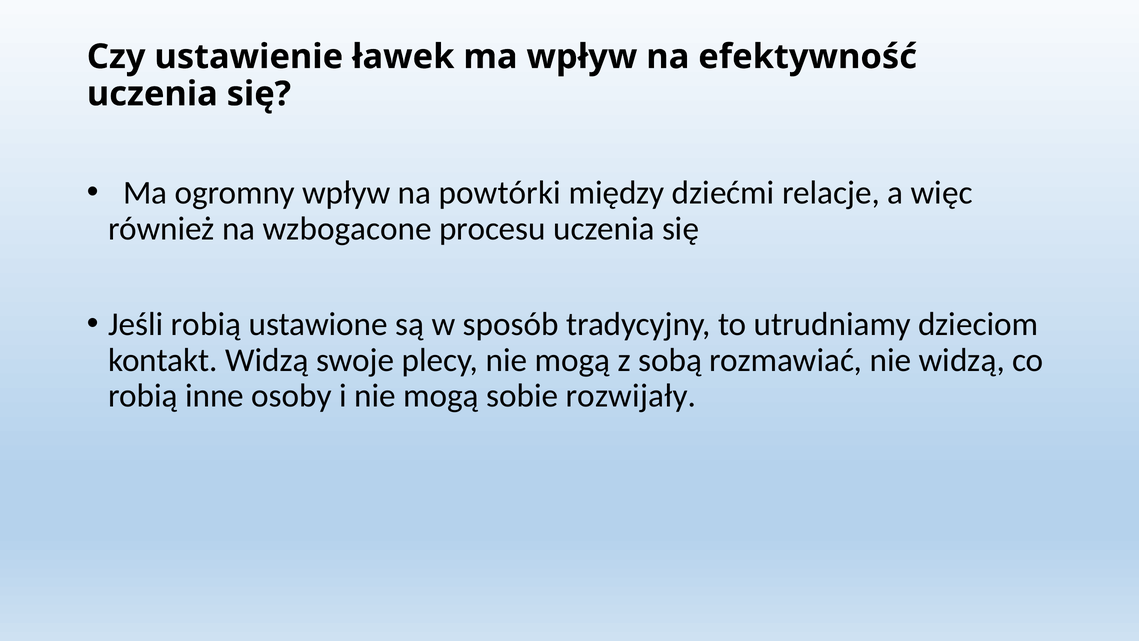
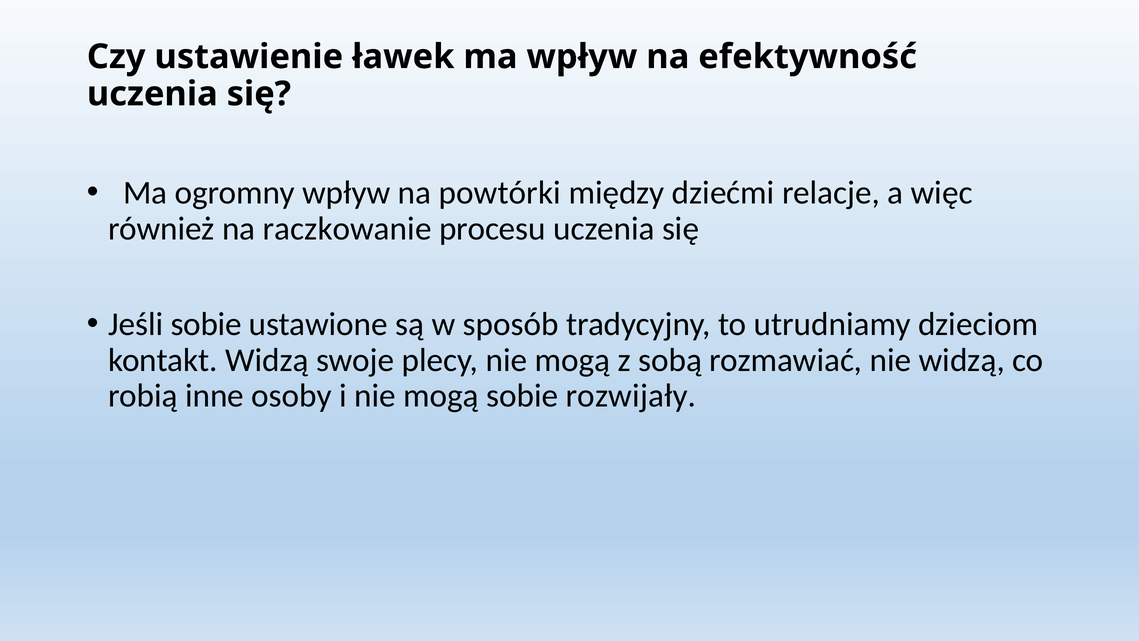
wzbogacone: wzbogacone -> raczkowanie
Jeśli robią: robią -> sobie
